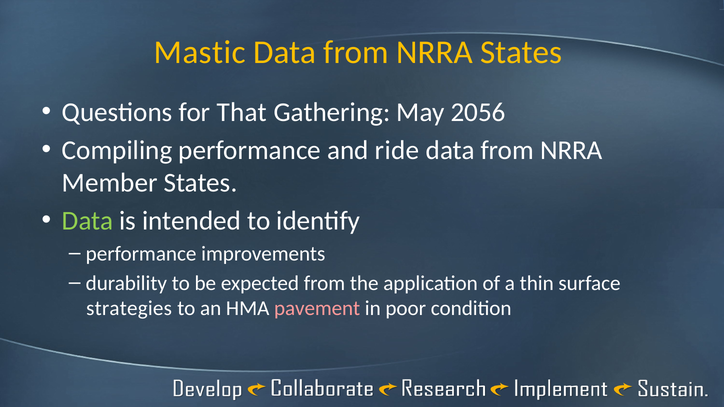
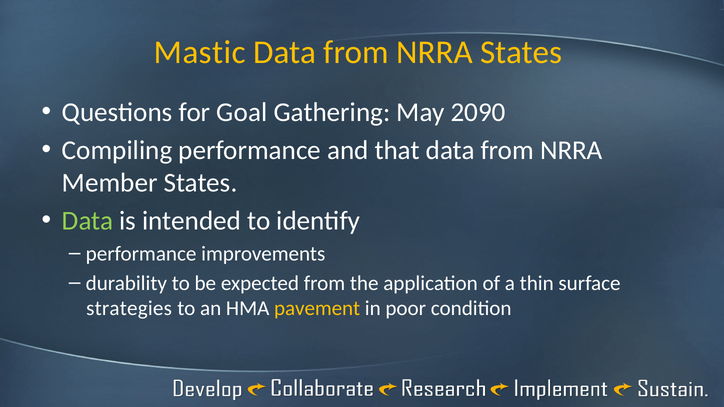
That: That -> Goal
2056: 2056 -> 2090
ride: ride -> that
pavement colour: pink -> yellow
